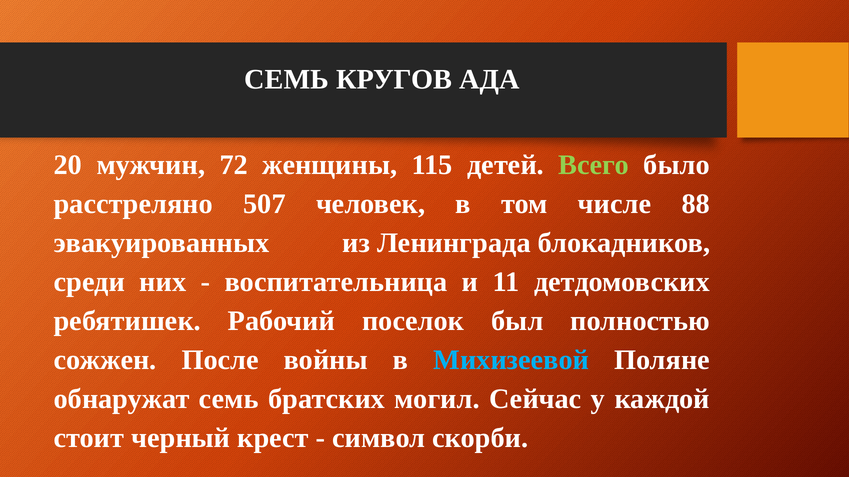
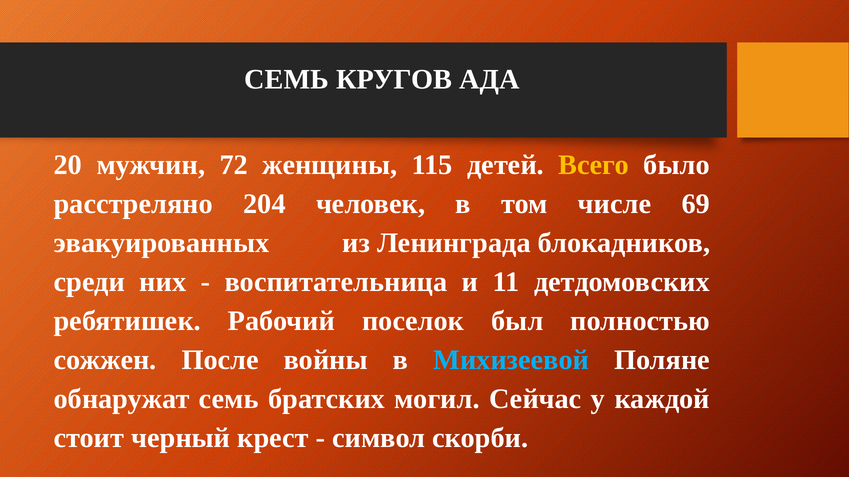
Всего colour: light green -> yellow
507: 507 -> 204
88: 88 -> 69
